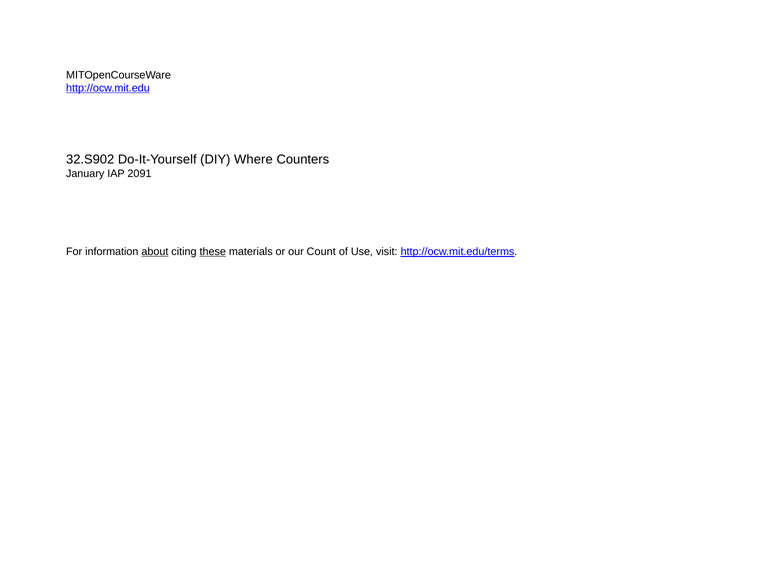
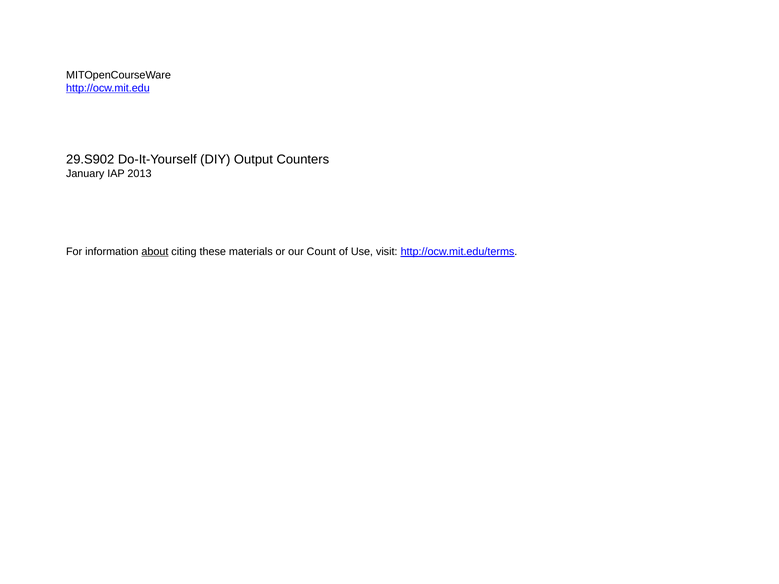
32.S902: 32.S902 -> 29.S902
Where: Where -> Output
2091: 2091 -> 2013
these underline: present -> none
